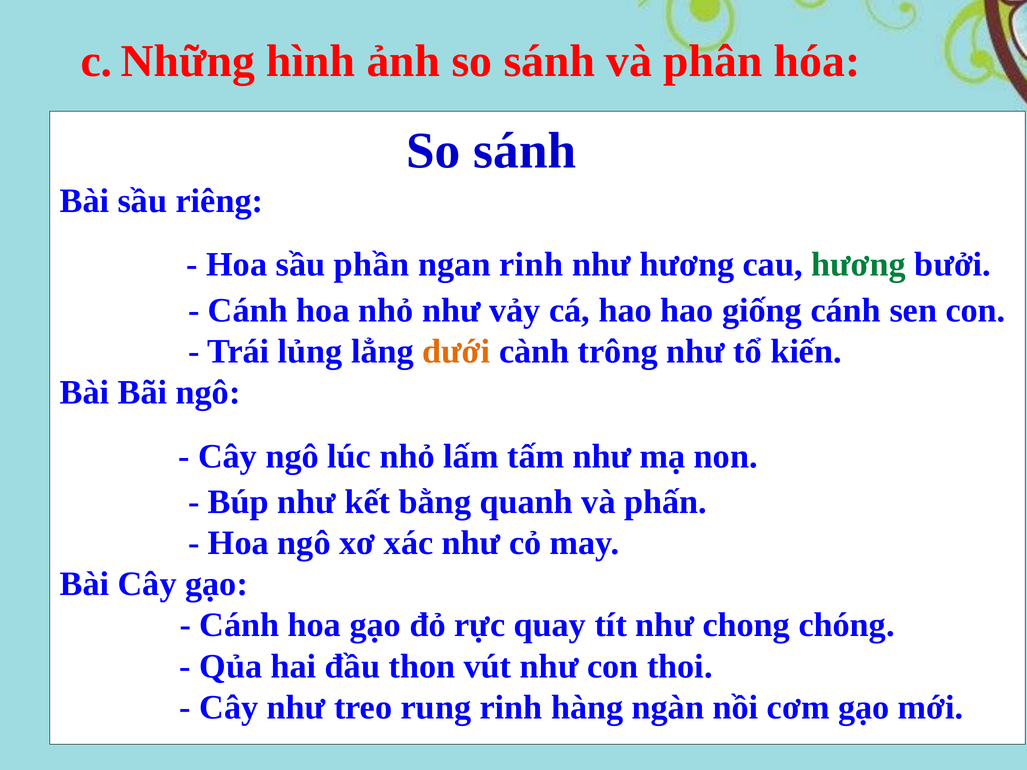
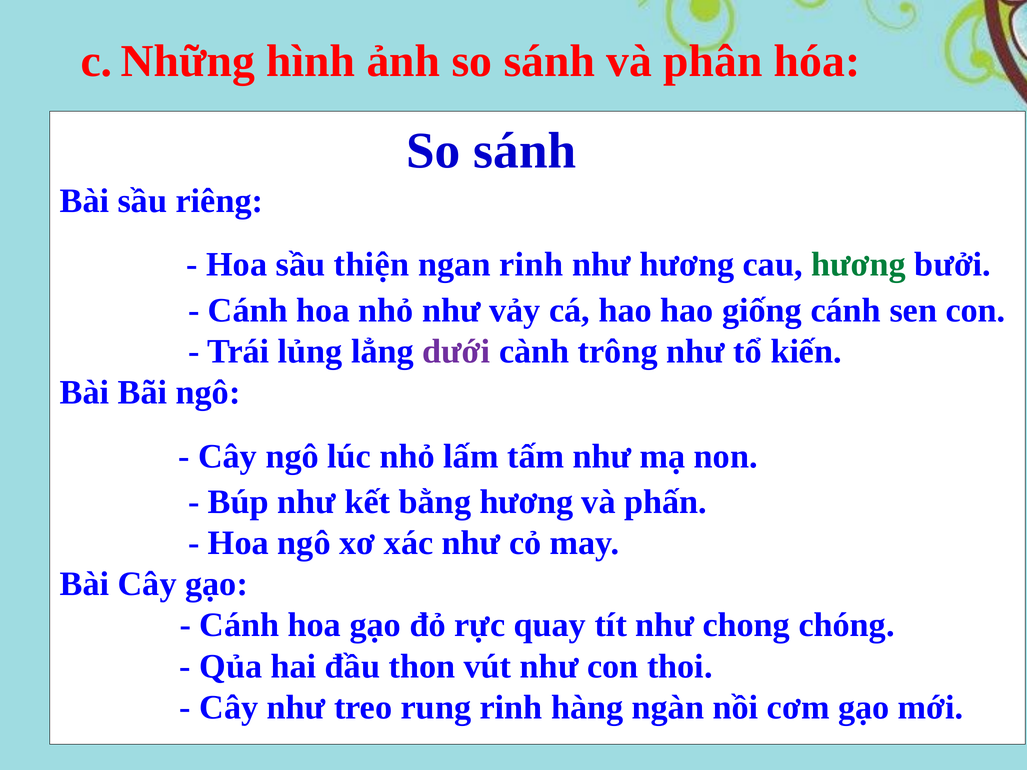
phần: phần -> thiện
dưới colour: orange -> purple
bằng quanh: quanh -> hương
